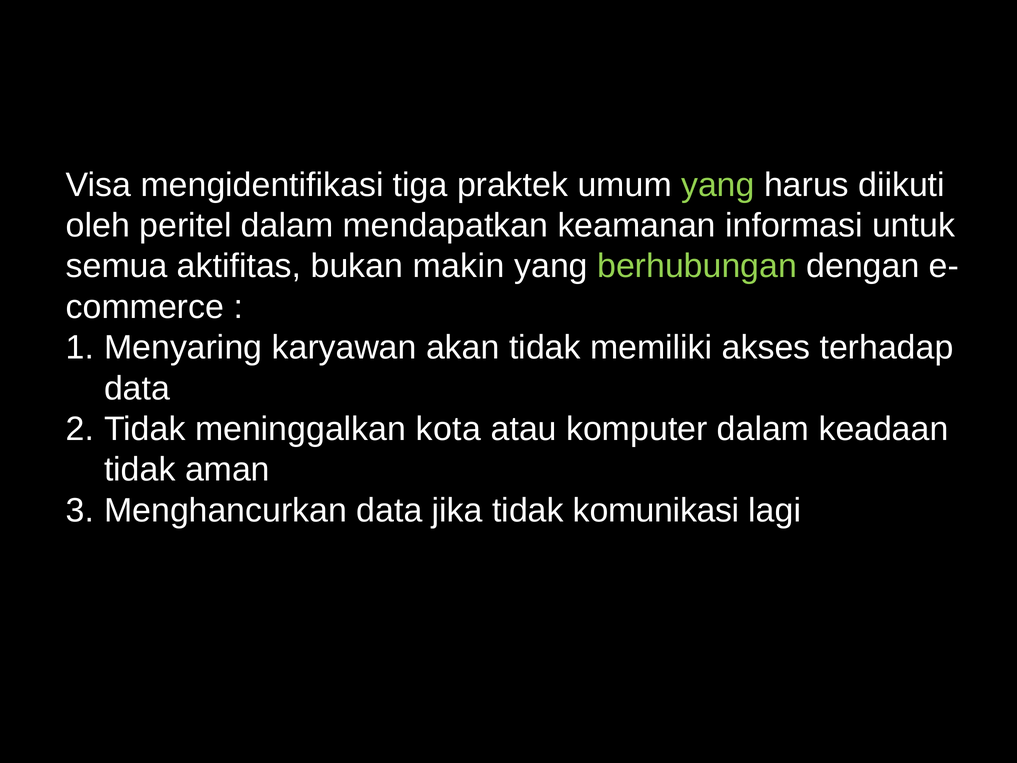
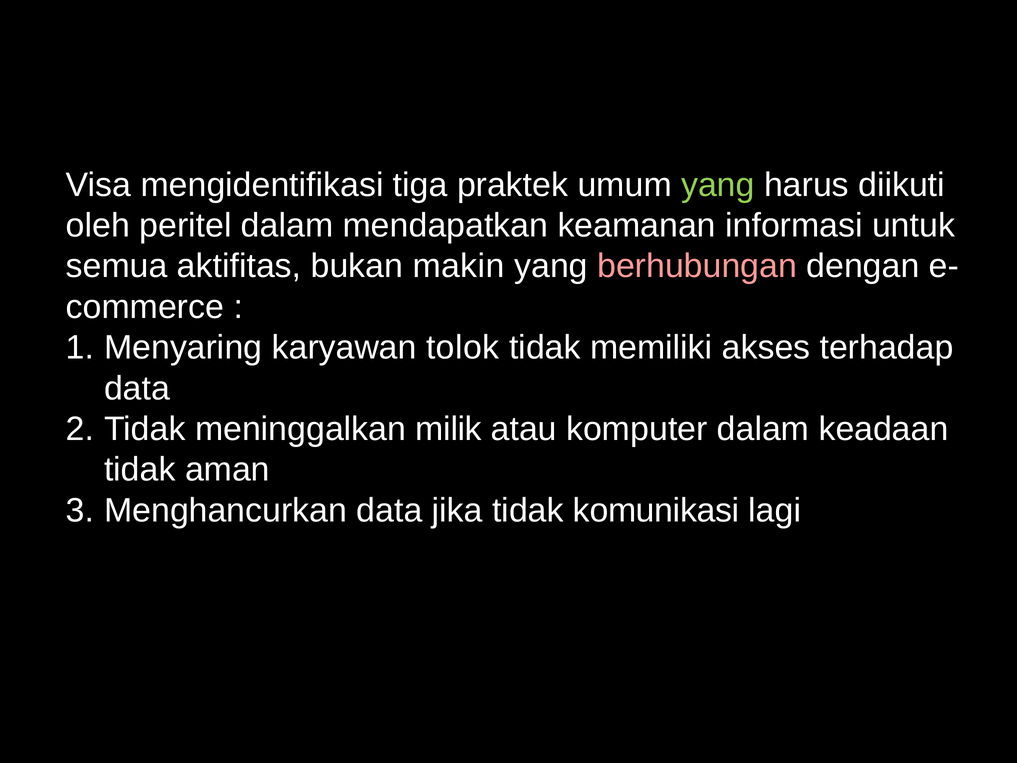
berhubungan colour: light green -> pink
akan: akan -> tolok
kota: kota -> milik
